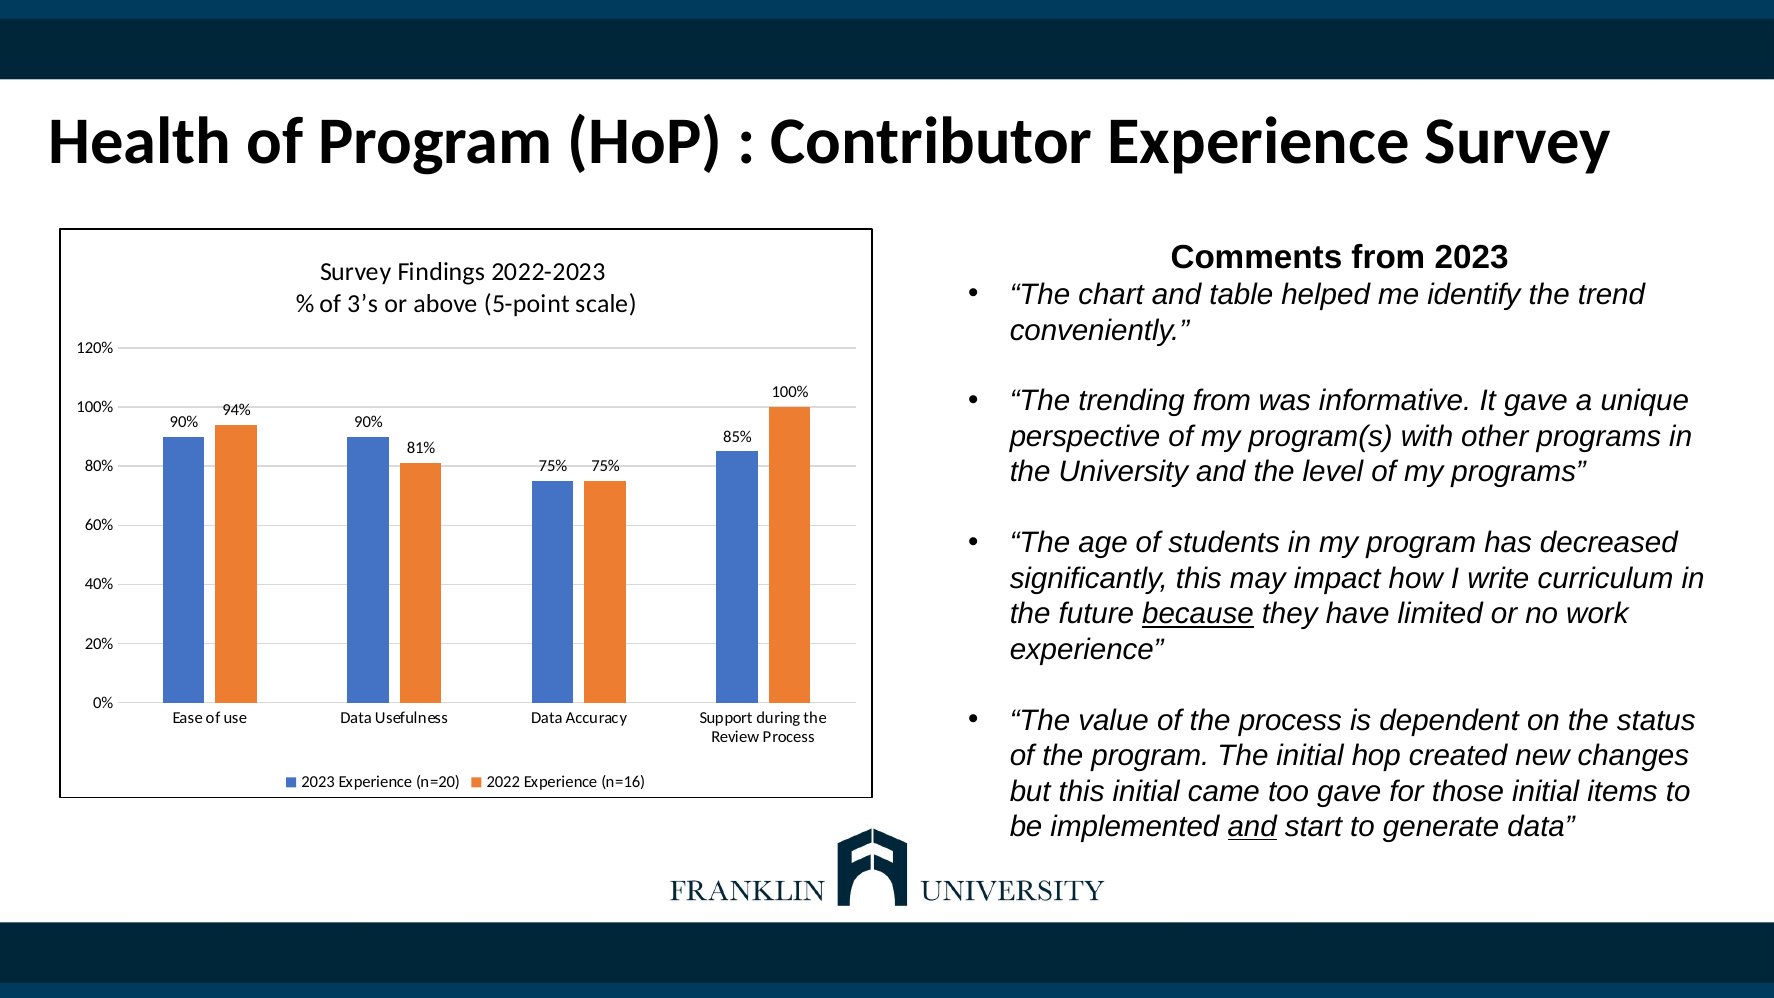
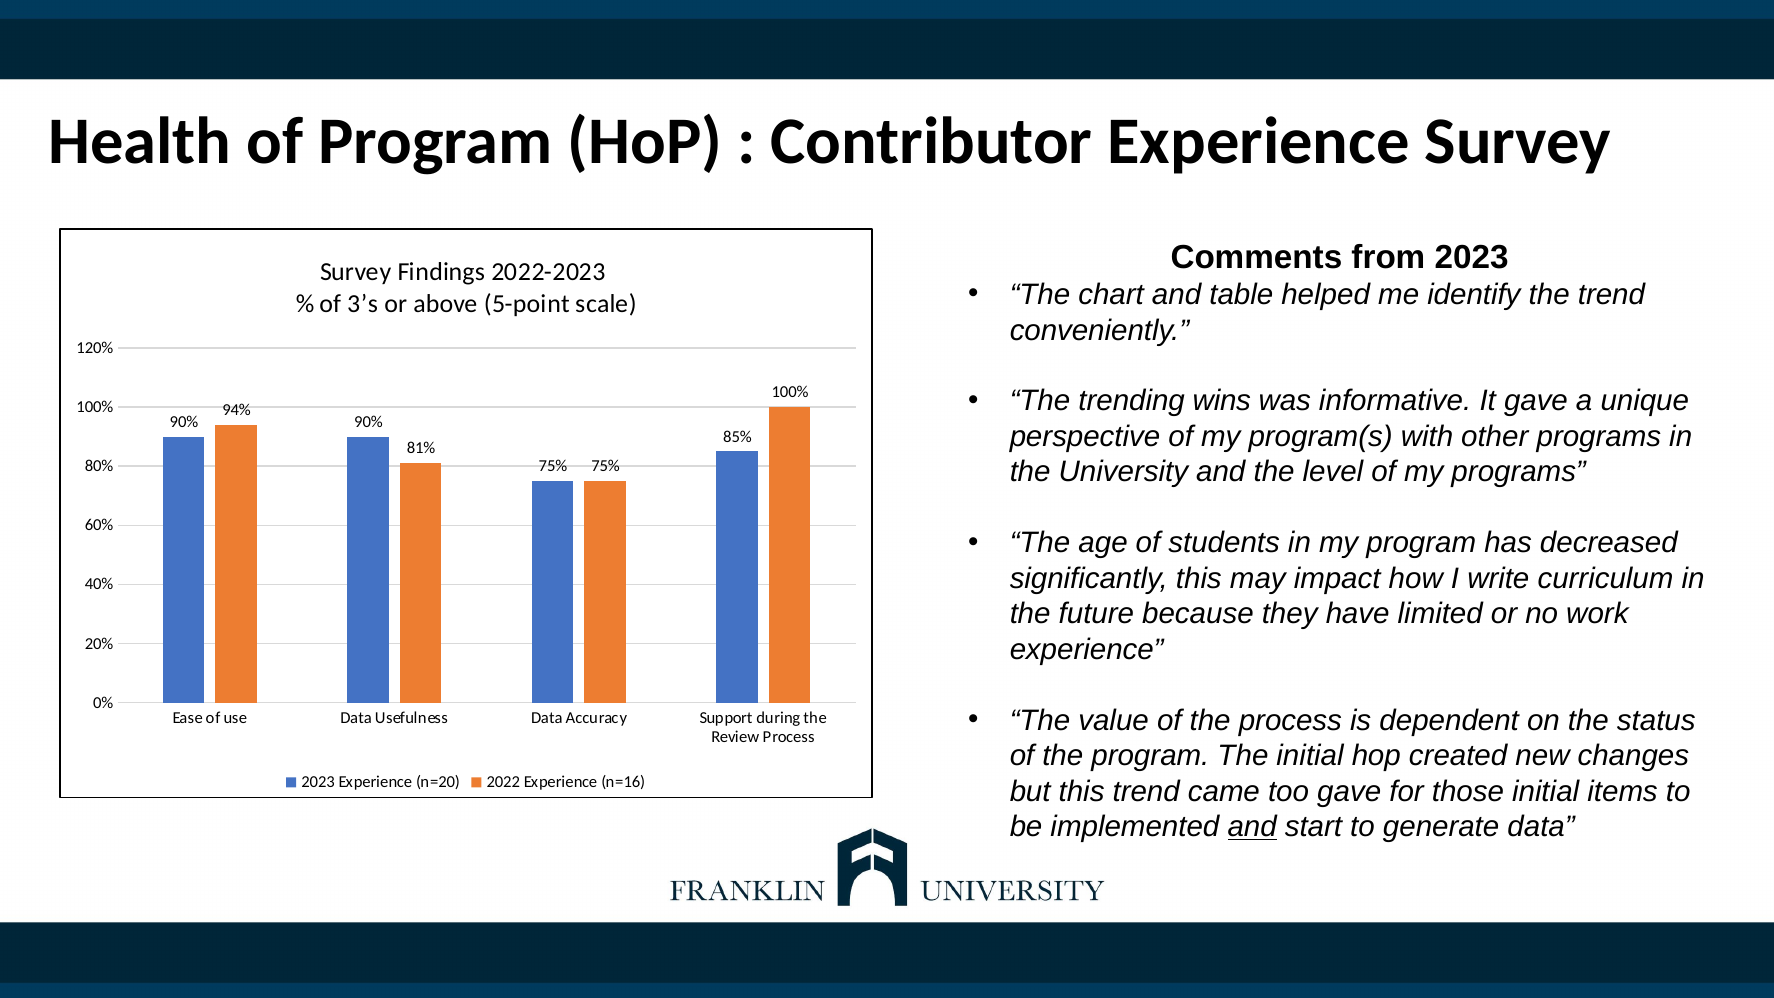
trending from: from -> wins
because underline: present -> none
this initial: initial -> trend
